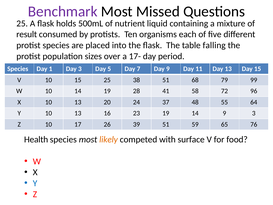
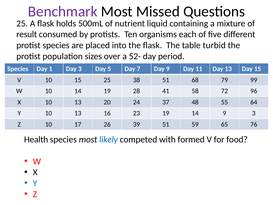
falling: falling -> turbid
17-: 17- -> 52-
likely colour: orange -> blue
surface: surface -> formed
